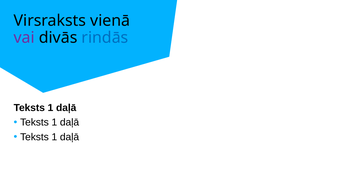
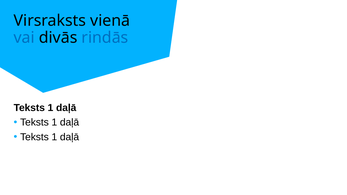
vai colour: purple -> blue
